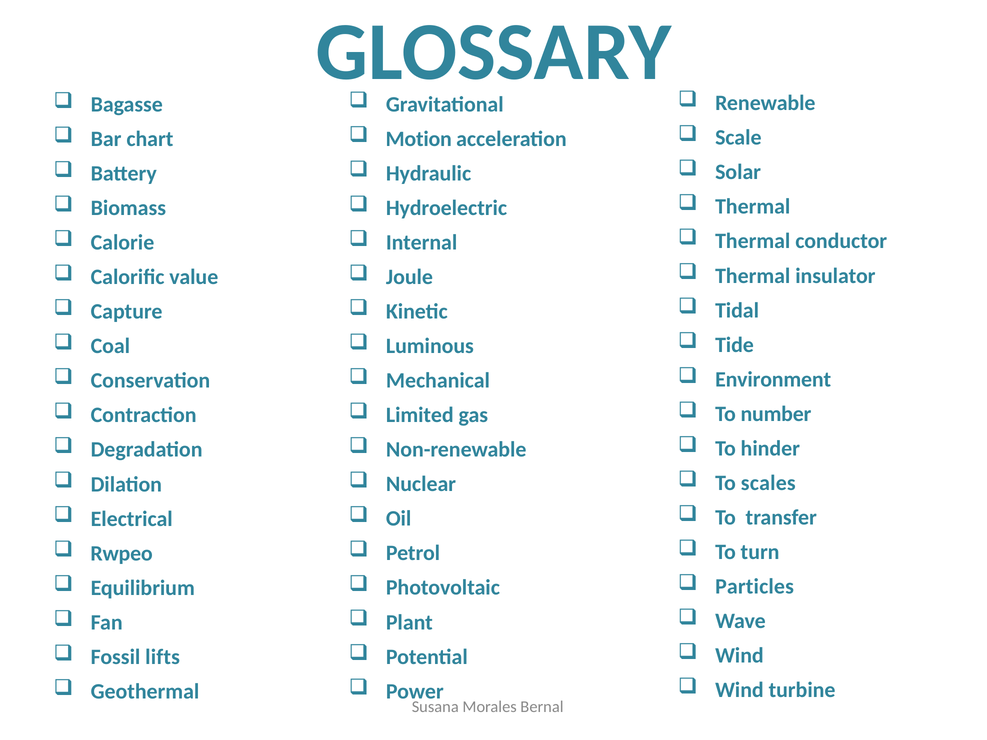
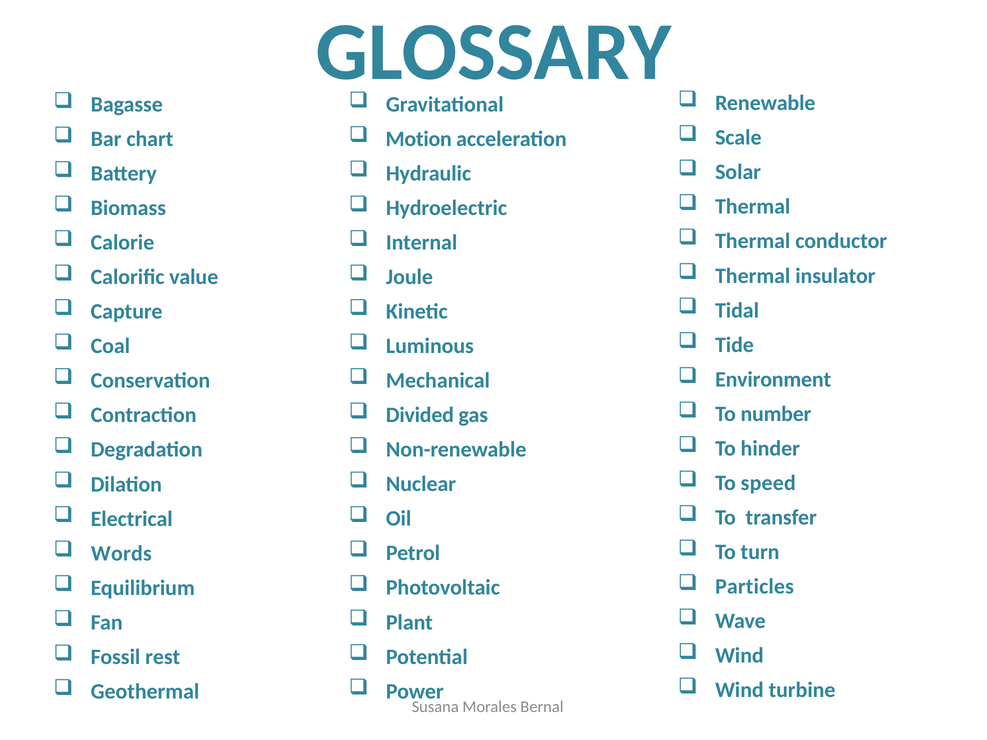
Limited: Limited -> Divided
scales: scales -> speed
Rwpeo: Rwpeo -> Words
lifts: lifts -> rest
